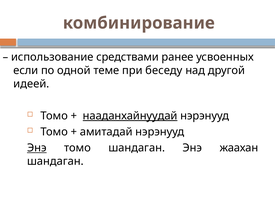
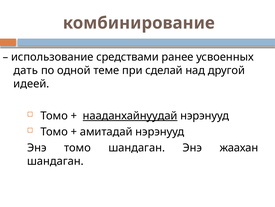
если: если -> дать
беседу: беседу -> сделай
Энэ at (37, 147) underline: present -> none
